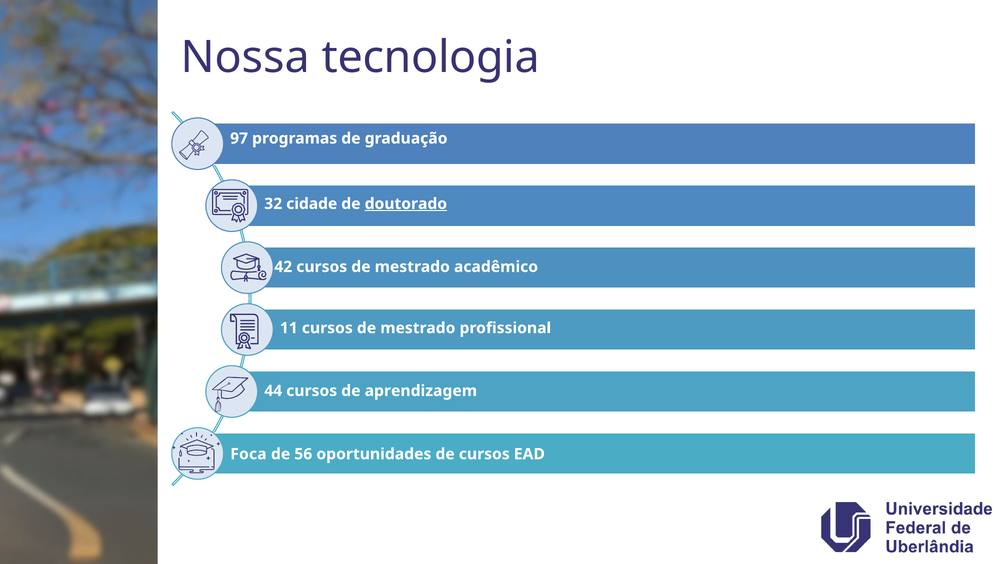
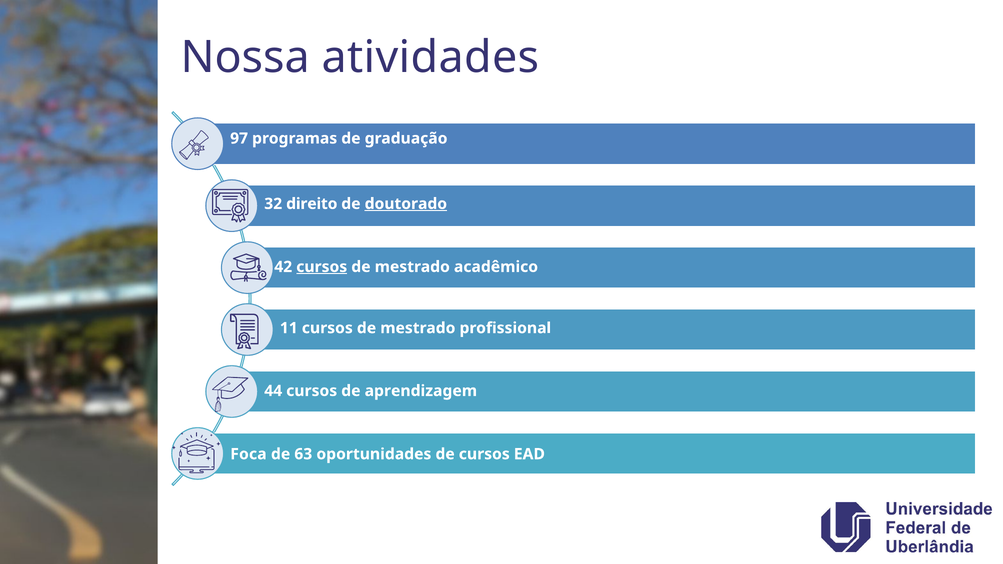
tecnologia: tecnologia -> atividades
cidade: cidade -> direito
cursos at (322, 267) underline: none -> present
56: 56 -> 63
